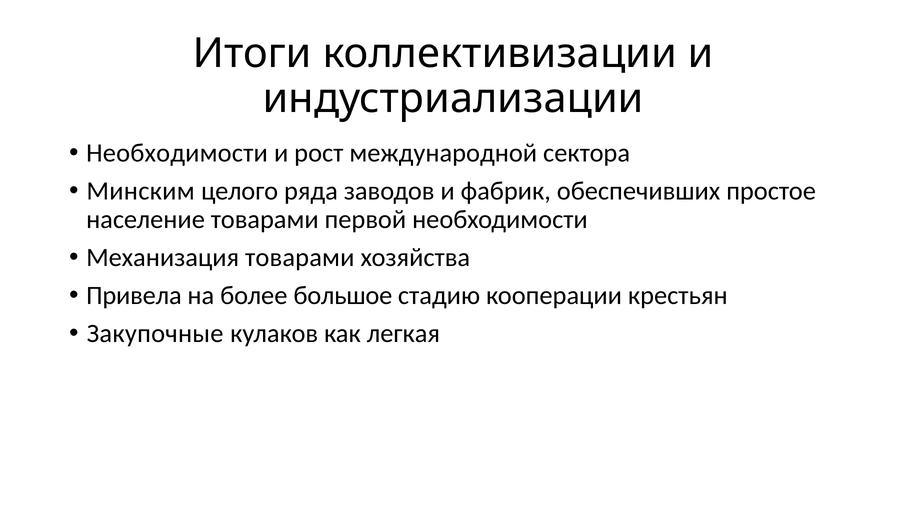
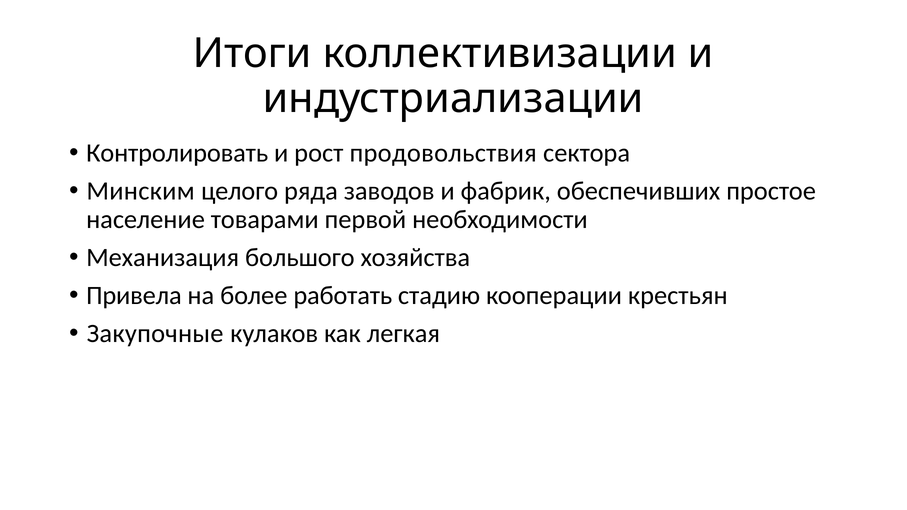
Необходимости at (177, 153): Необходимости -> Контролировать
международной: международной -> продовольствия
Механизация товарами: товарами -> большого
большое: большое -> работать
